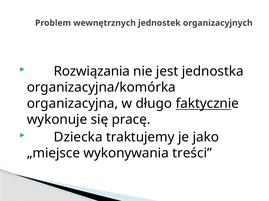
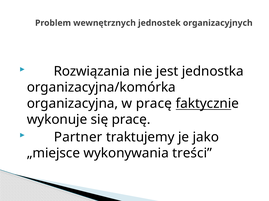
w długo: długo -> pracę
Dziecka: Dziecka -> Partner
